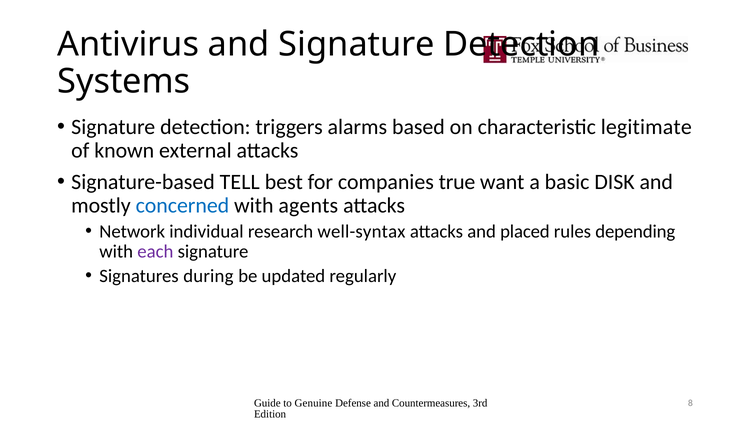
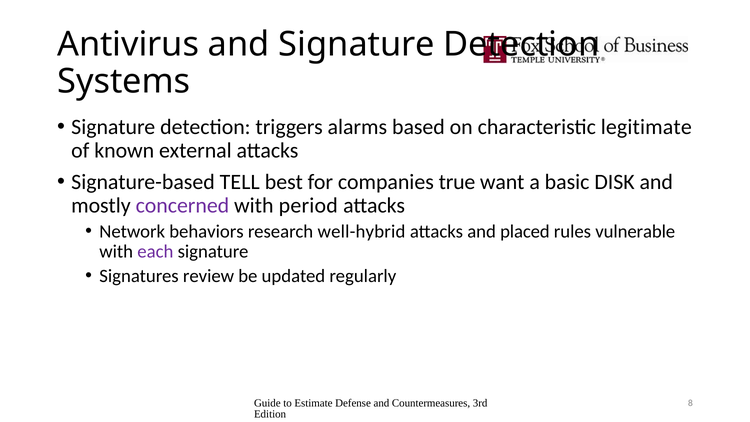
concerned colour: blue -> purple
agents: agents -> period
individual: individual -> behaviors
well-syntax: well-syntax -> well-hybrid
depending: depending -> vulnerable
during: during -> review
Genuine: Genuine -> Estimate
